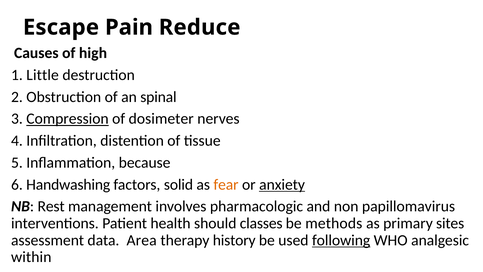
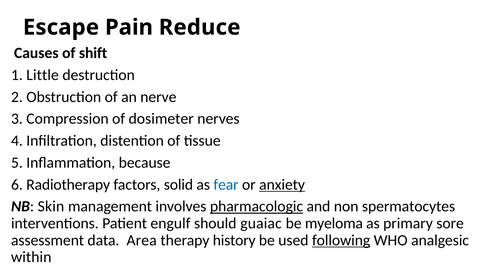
high: high -> shift
spinal: spinal -> nerve
Compression underline: present -> none
Handwashing: Handwashing -> Radiotherapy
fear colour: orange -> blue
Rest: Rest -> Skin
pharmacologic underline: none -> present
papillomavirus: papillomavirus -> spermatocytes
health: health -> engulf
classes: classes -> guaiac
methods: methods -> myeloma
sites: sites -> sore
